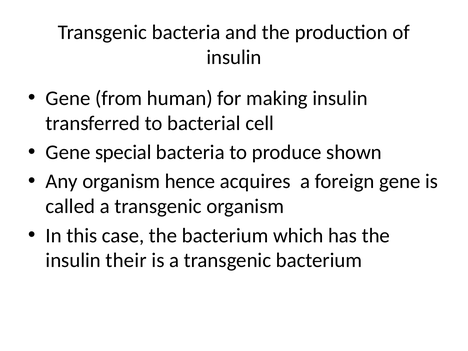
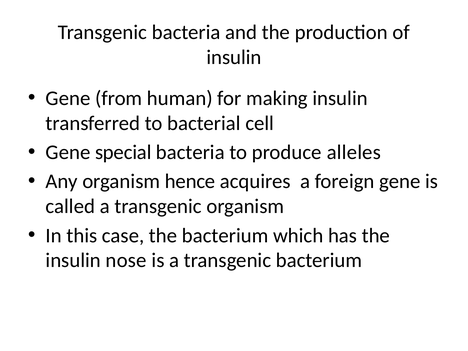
shown: shown -> alleles
their: their -> nose
